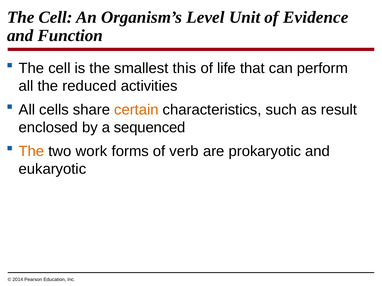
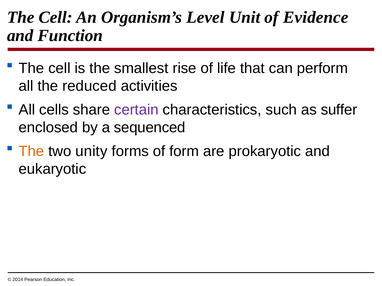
this: this -> rise
certain colour: orange -> purple
result: result -> suffer
work: work -> unity
verb: verb -> form
